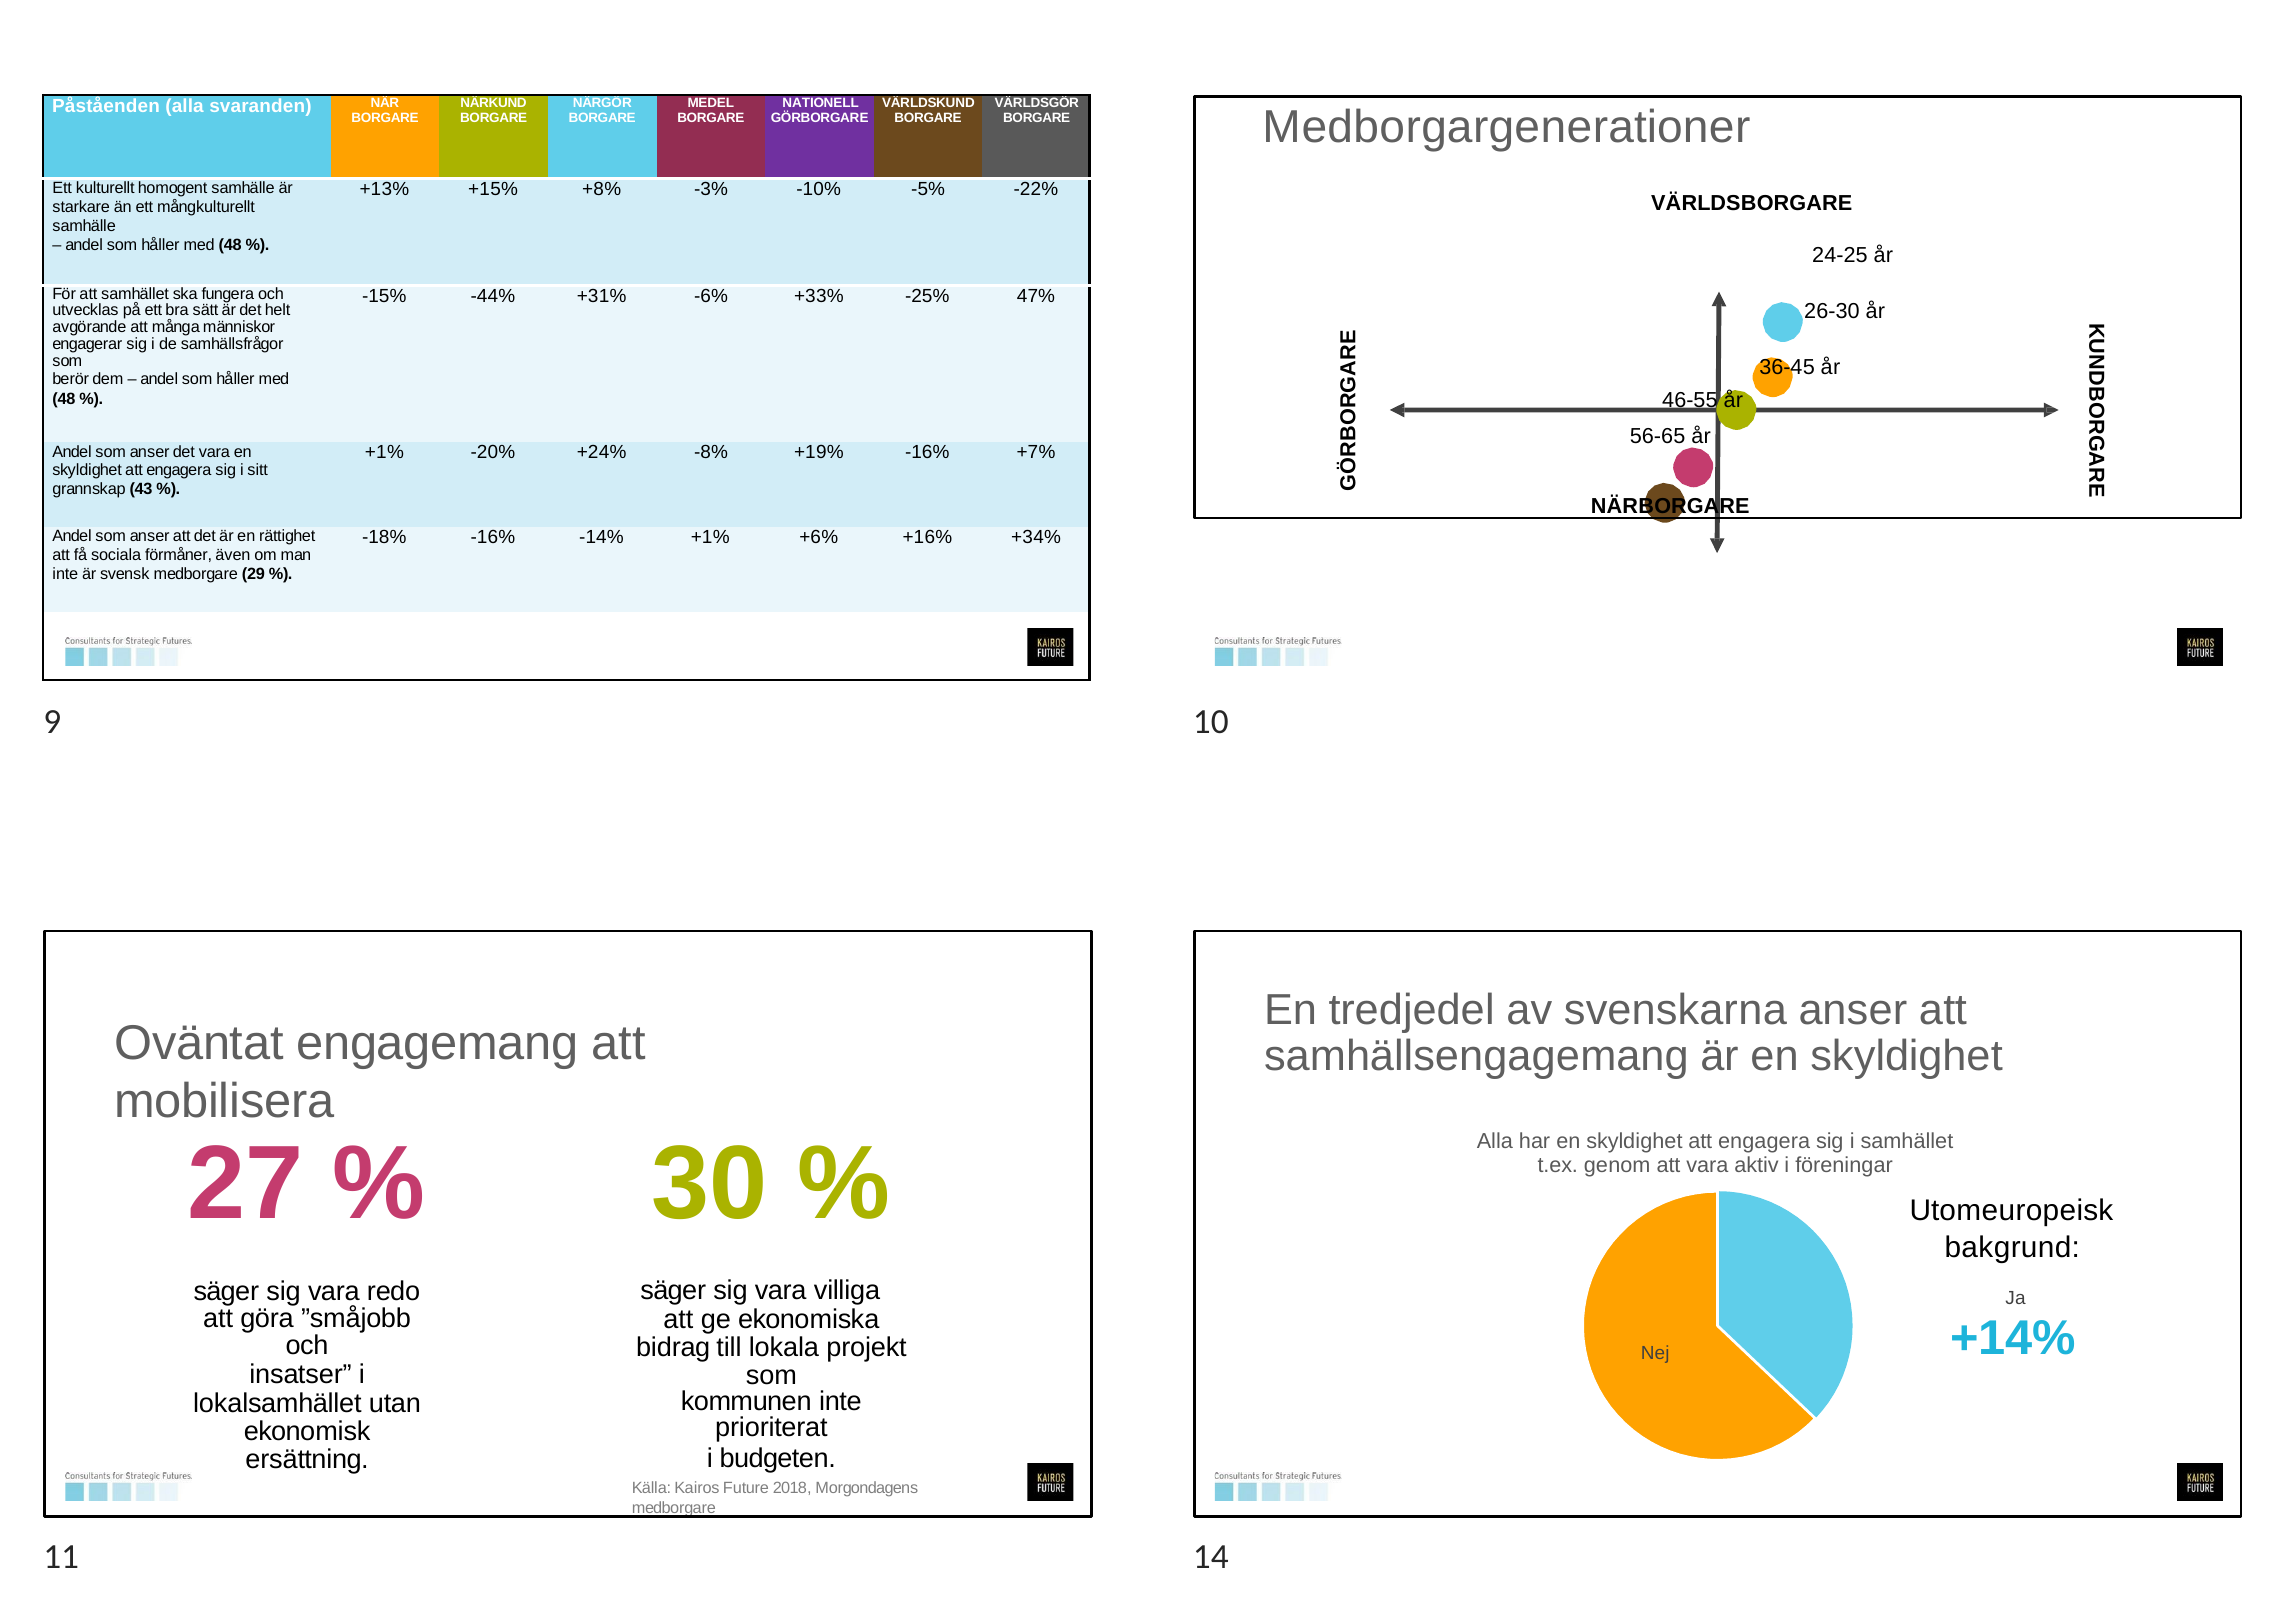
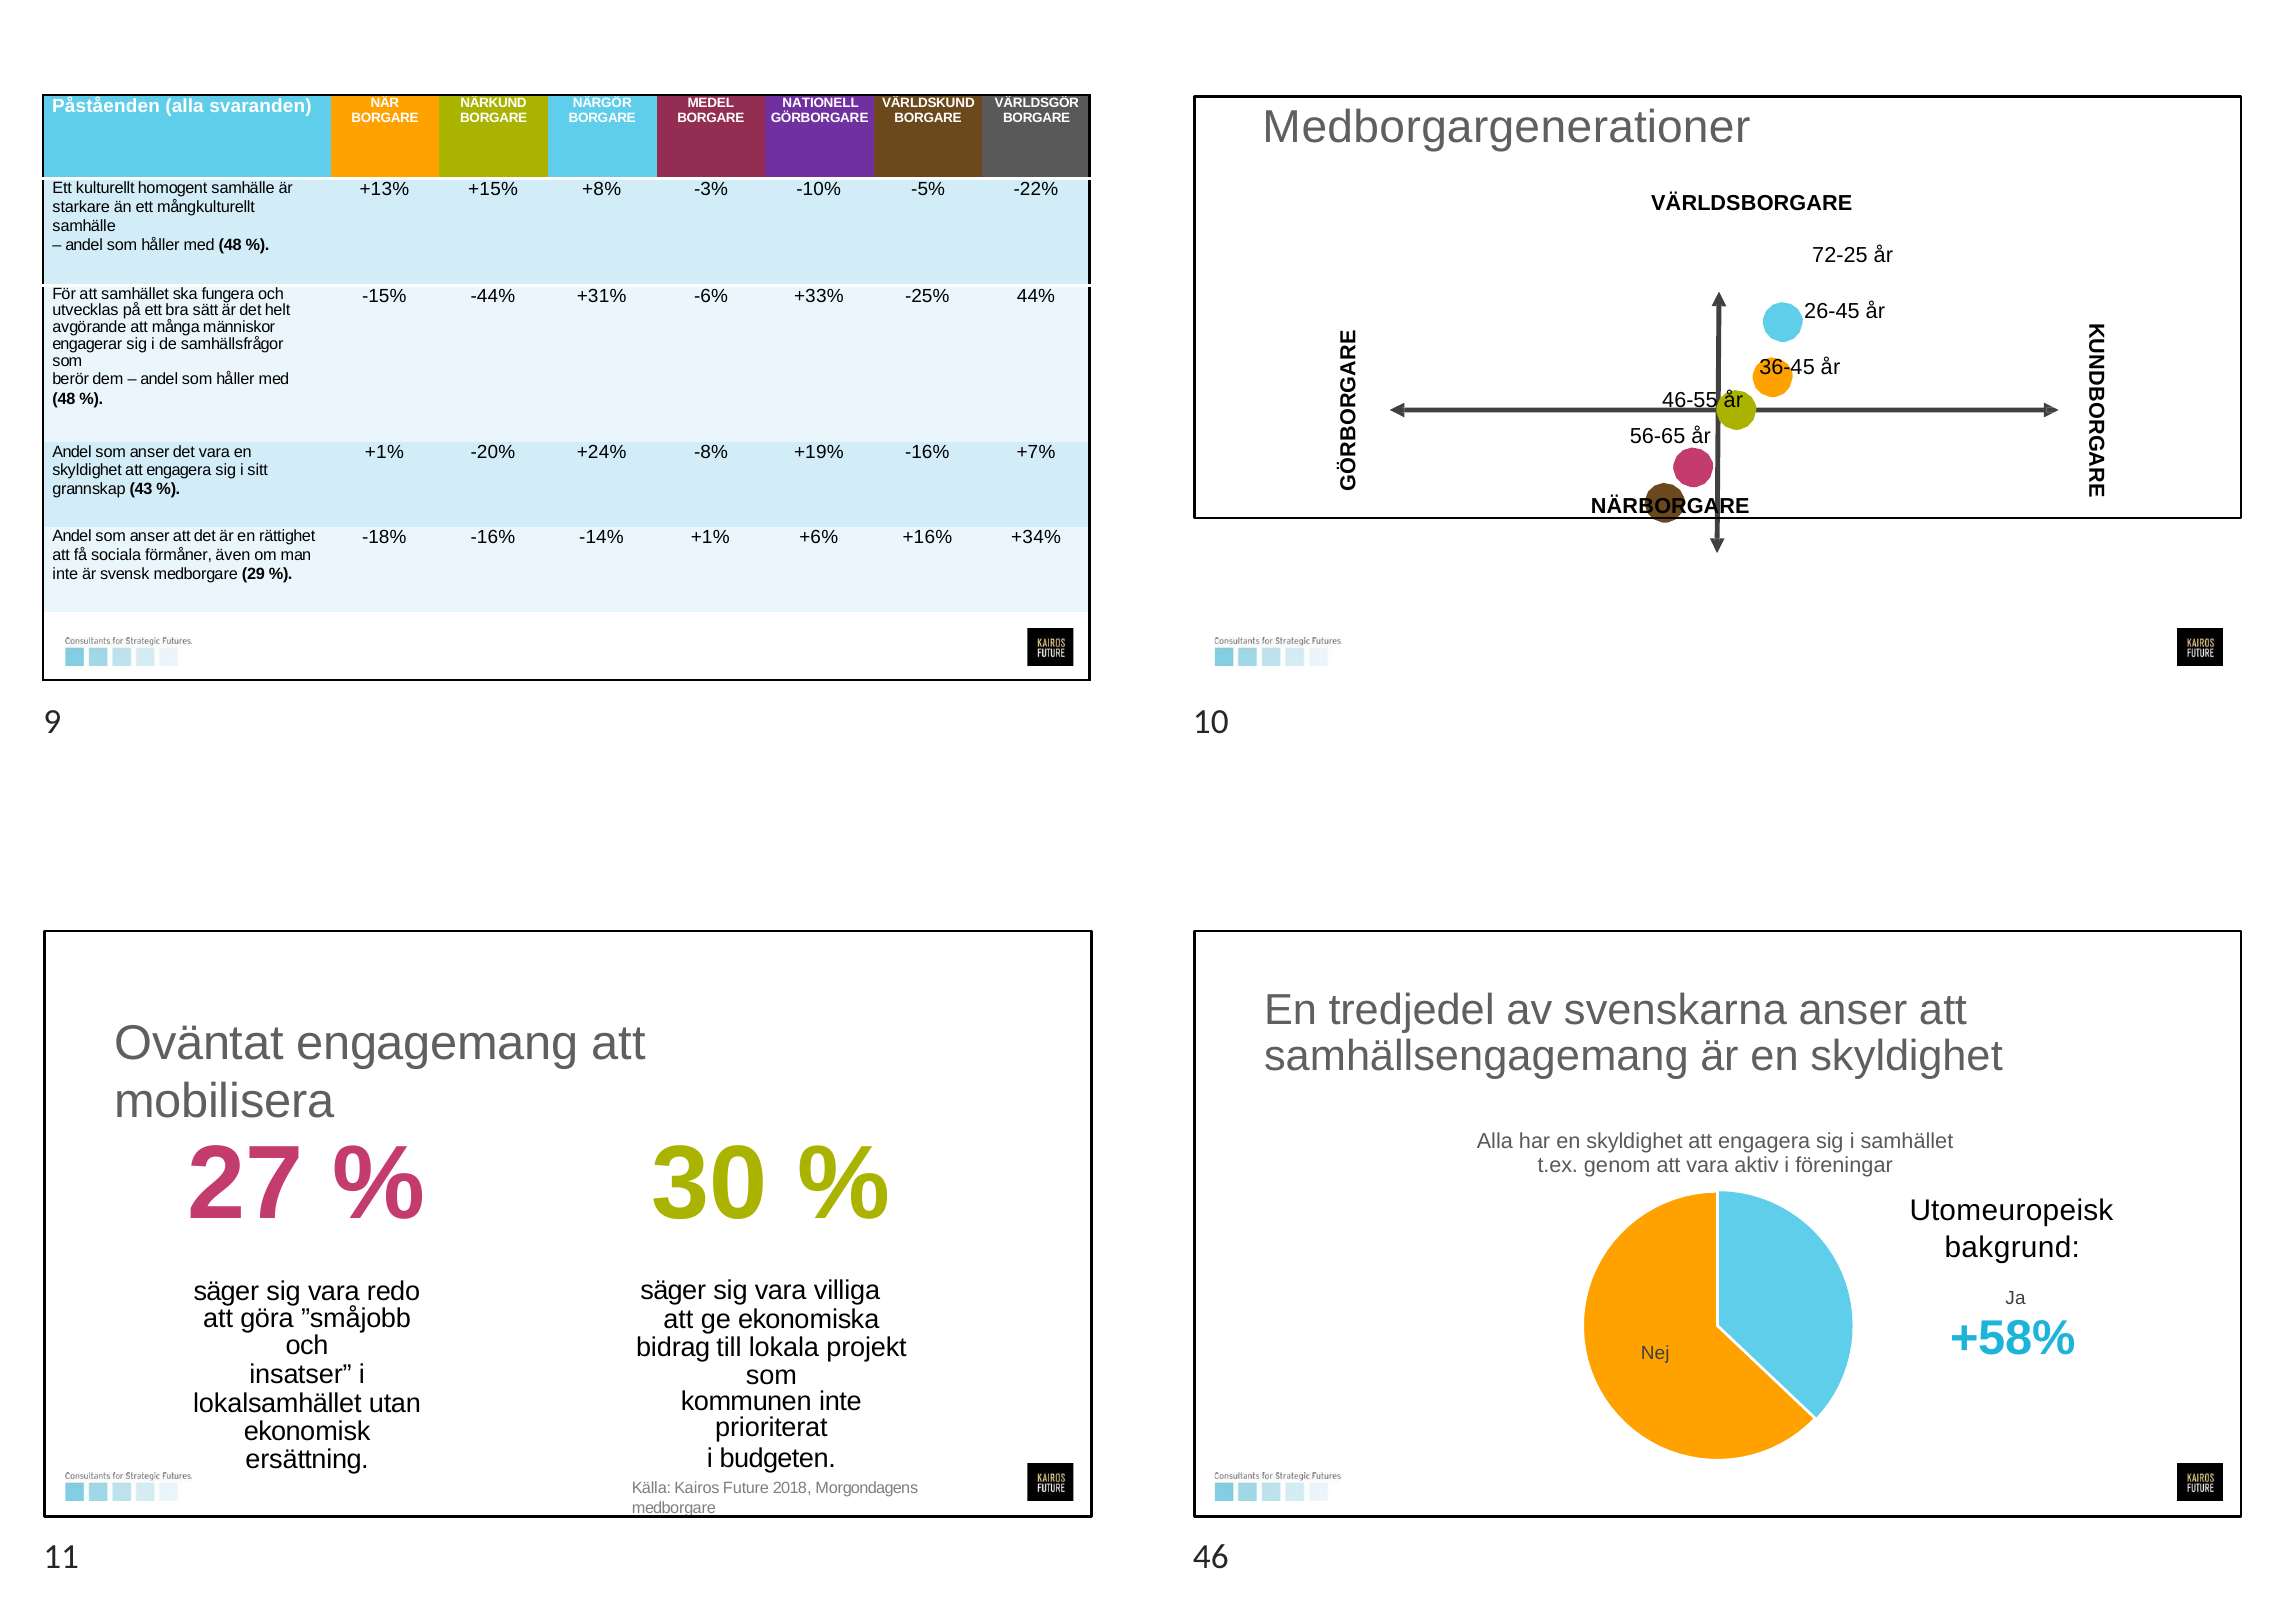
24-25: 24-25 -> 72-25
47%: 47% -> 44%
26-30: 26-30 -> 26-45
+14%: +14% -> +58%
14: 14 -> 46
